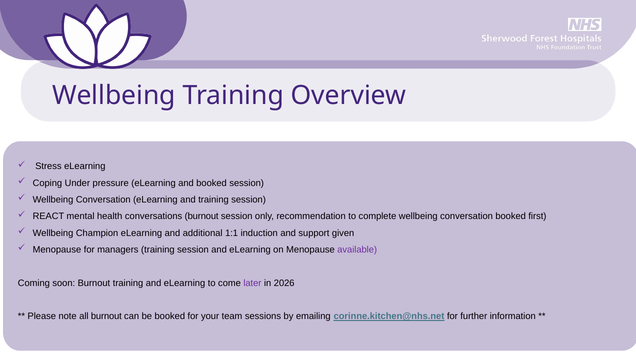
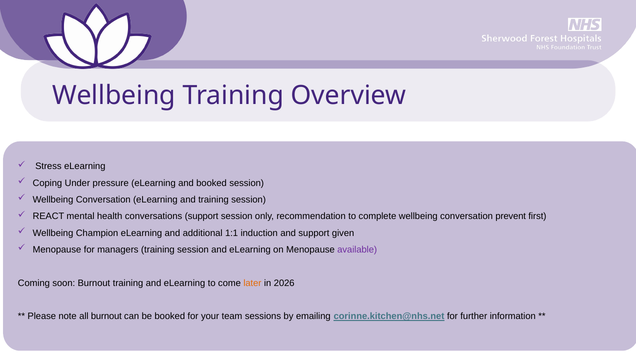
conversations burnout: burnout -> support
conversation booked: booked -> prevent
later colour: purple -> orange
